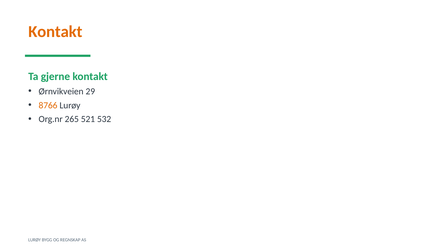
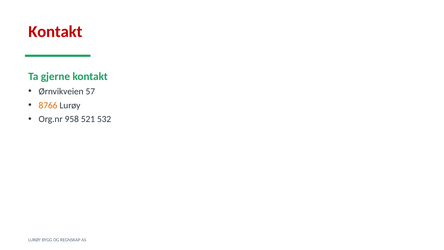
Kontakt at (55, 32) colour: orange -> red
29: 29 -> 57
265: 265 -> 958
